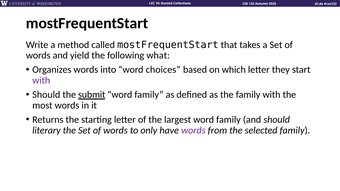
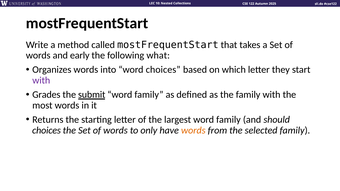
yield: yield -> early
Should at (46, 95): Should -> Grades
literary at (46, 130): literary -> choices
words at (193, 130) colour: purple -> orange
